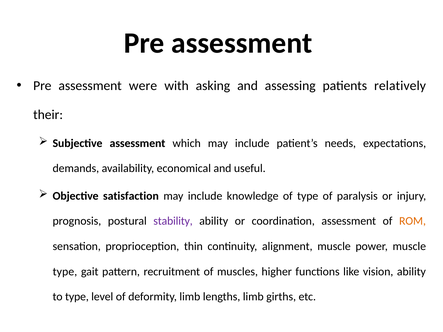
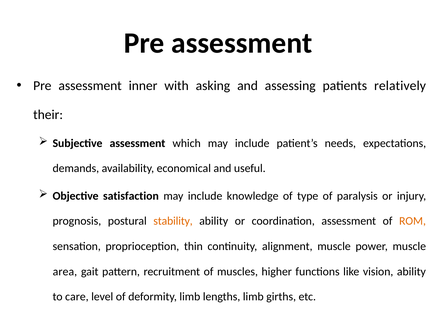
were: were -> inner
stability colour: purple -> orange
type at (65, 272): type -> area
to type: type -> care
